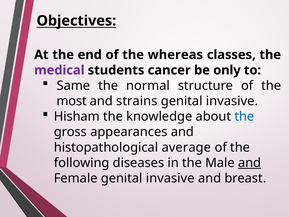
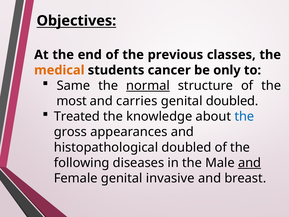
whereas: whereas -> previous
medical colour: purple -> orange
normal underline: none -> present
strains: strains -> carries
invasive at (232, 101): invasive -> doubled
Hisham: Hisham -> Treated
histopathological average: average -> doubled
